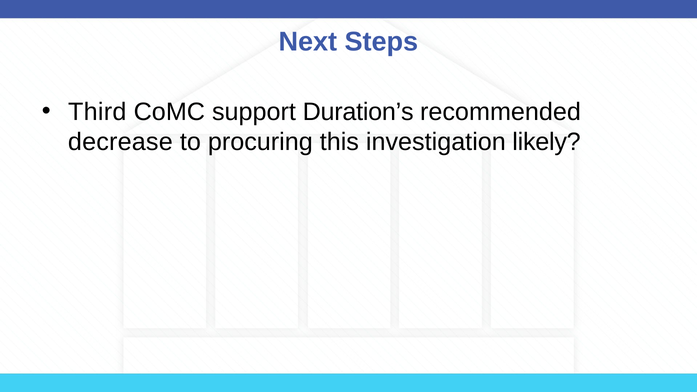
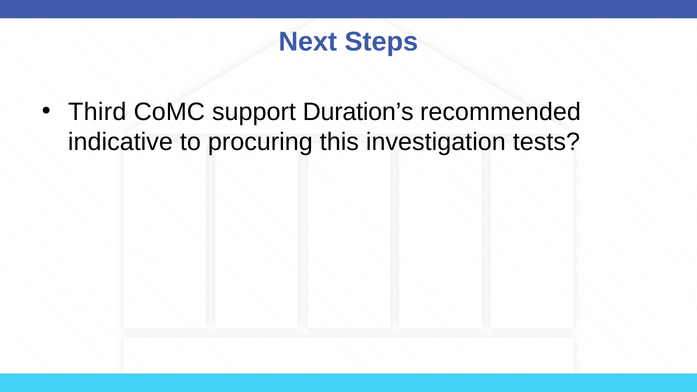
decrease: decrease -> indicative
likely: likely -> tests
